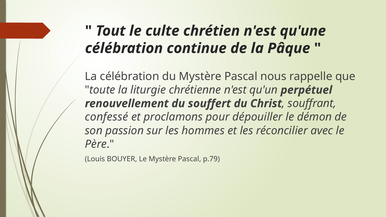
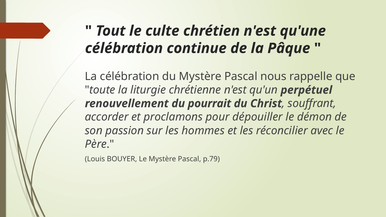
souffert: souffert -> pourrait
confessé: confessé -> accorder
